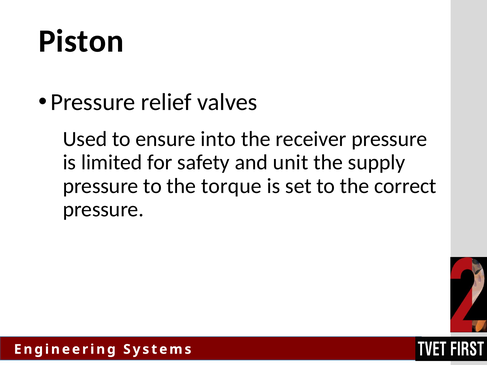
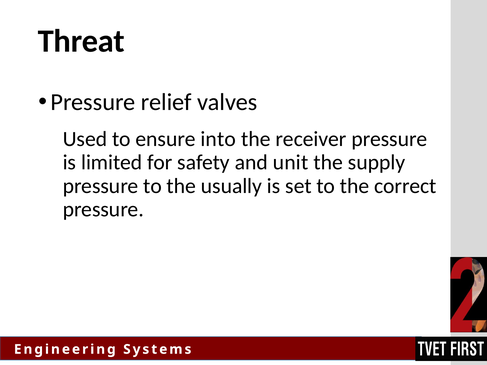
Piston: Piston -> Threat
torque: torque -> usually
